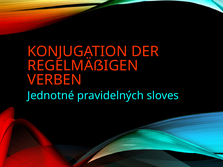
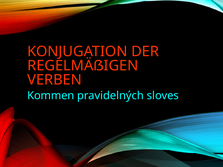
Jednotné: Jednotné -> Kommen
